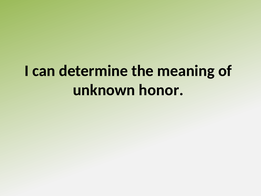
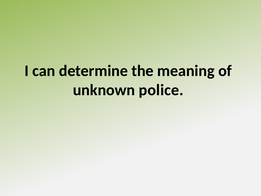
honor: honor -> police
